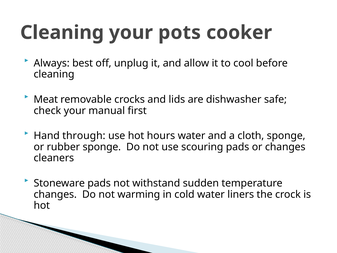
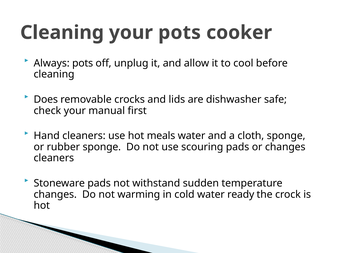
Always best: best -> pots
Meat: Meat -> Does
Hand through: through -> cleaners
hours: hours -> meals
liners: liners -> ready
